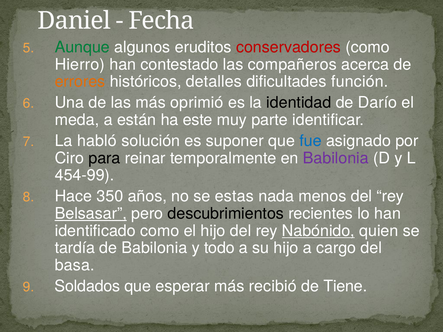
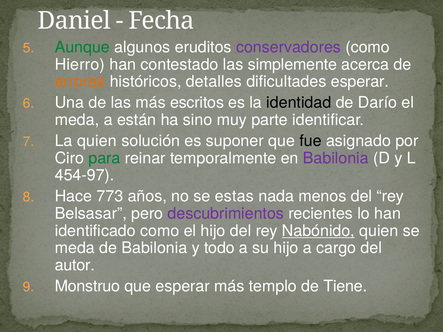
conservadores colour: red -> purple
compañeros: compañeros -> simplemente
dificultades función: función -> esperar
oprimió: oprimió -> escritos
este: este -> sino
La habló: habló -> quien
fue colour: blue -> black
para colour: black -> green
454-99: 454-99 -> 454-97
350: 350 -> 773
Belsasar underline: present -> none
descubrimientos colour: black -> purple
tardía at (75, 248): tardía -> meda
basa: basa -> autor
Soldados: Soldados -> Monstruo
recibió: recibió -> templo
